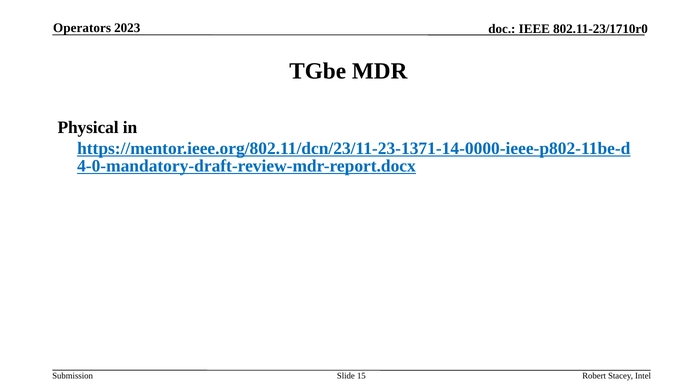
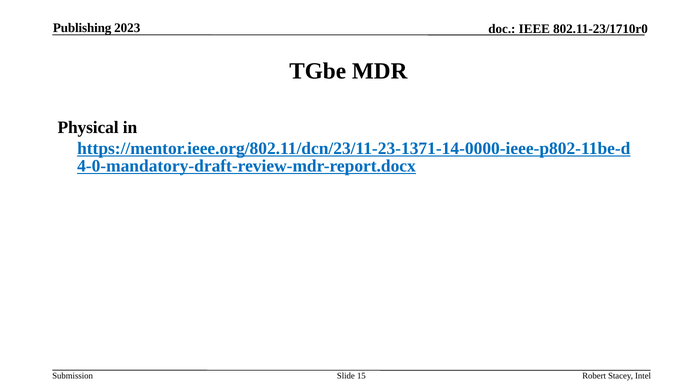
Operators: Operators -> Publishing
